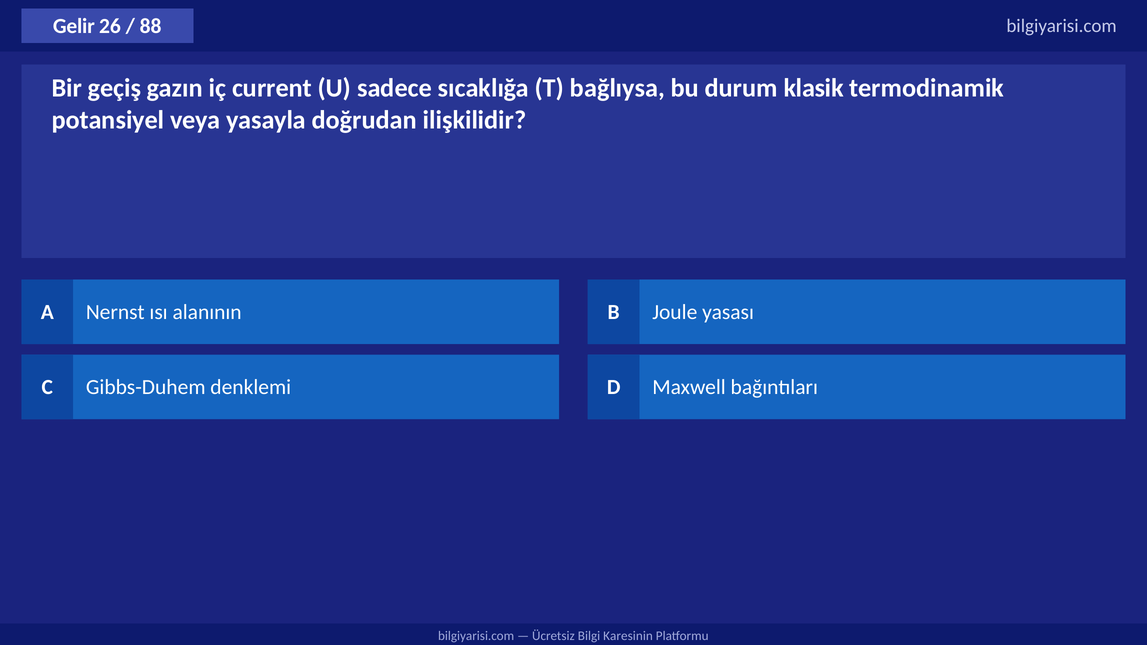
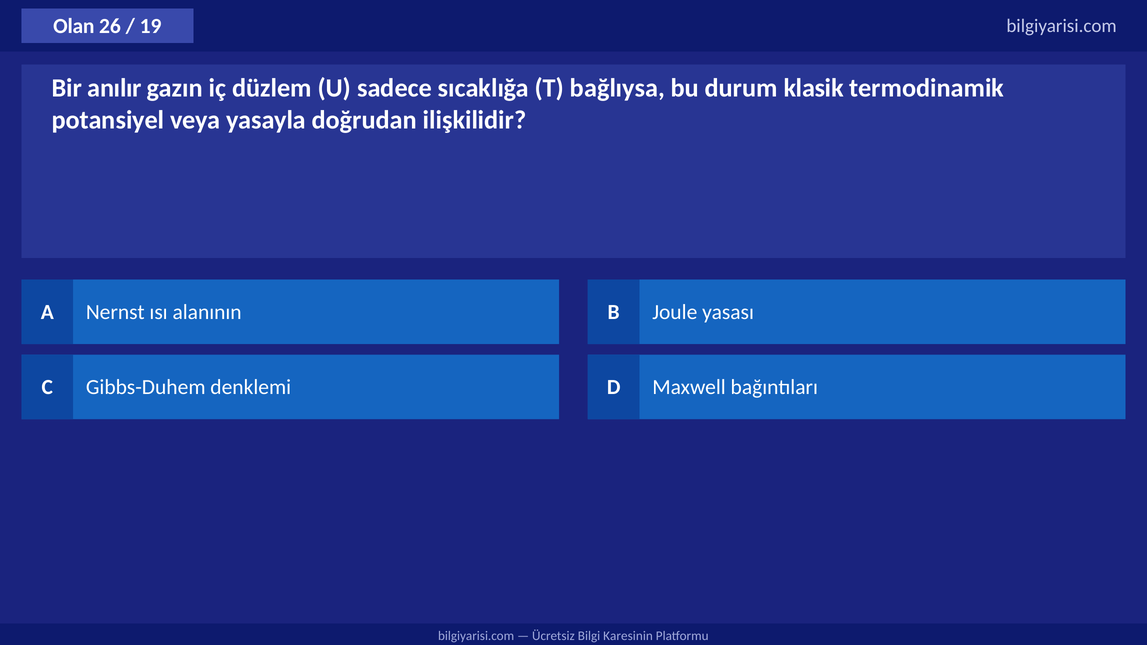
Gelir: Gelir -> Olan
88: 88 -> 19
geçiş: geçiş -> anılır
current: current -> düzlem
